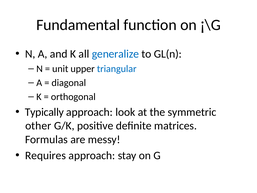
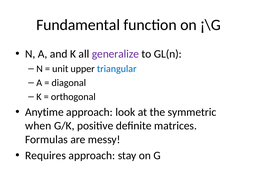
generalize colour: blue -> purple
Typically: Typically -> Anytime
other: other -> when
